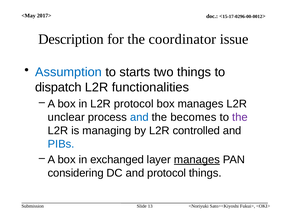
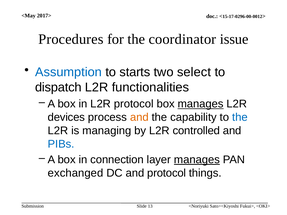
Description: Description -> Procedures
two things: things -> select
manages at (201, 104) underline: none -> present
unclear: unclear -> devices
and at (139, 117) colour: blue -> orange
becomes: becomes -> capability
the at (240, 117) colour: purple -> blue
exchanged: exchanged -> connection
considering: considering -> exchanged
